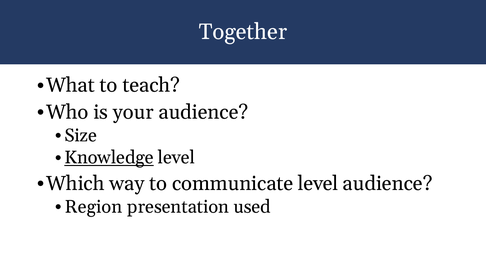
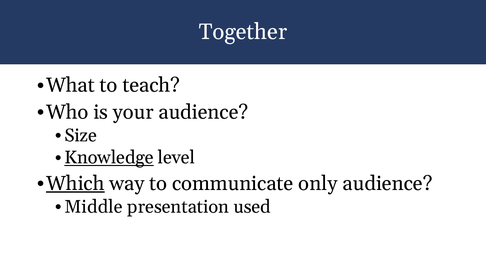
Which underline: none -> present
communicate level: level -> only
Region: Region -> Middle
